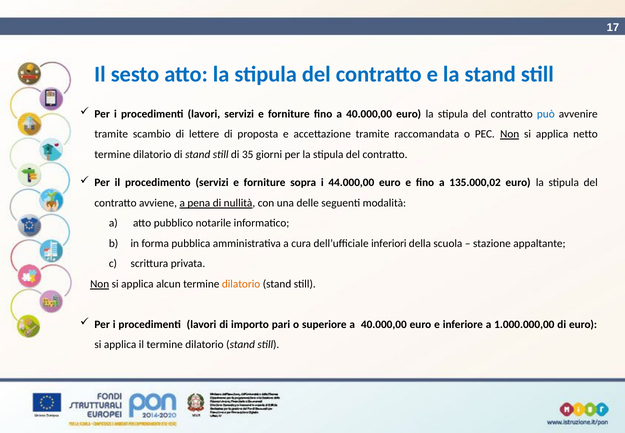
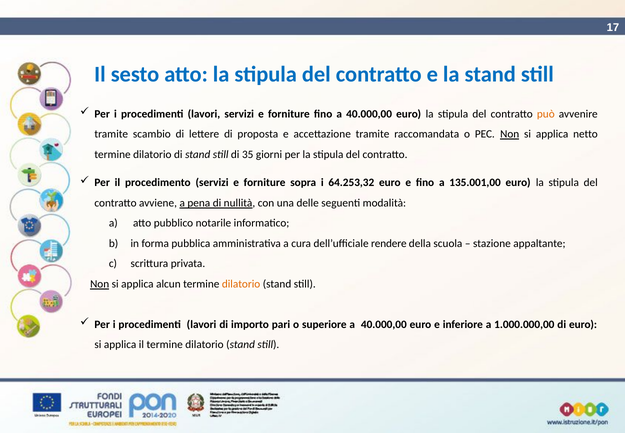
può colour: blue -> orange
44.000,00: 44.000,00 -> 64.253,32
135.000,02: 135.000,02 -> 135.001,00
inferiori: inferiori -> rendere
